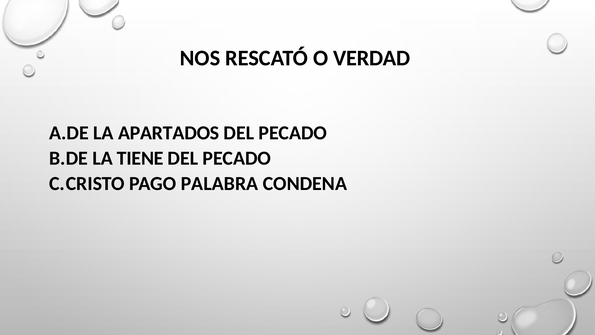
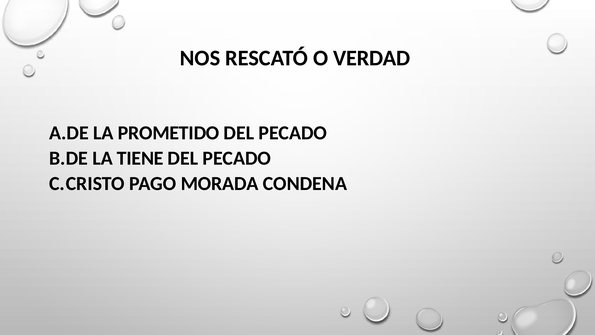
APARTADOS: APARTADOS -> PROMETIDO
PALABRA: PALABRA -> MORADA
